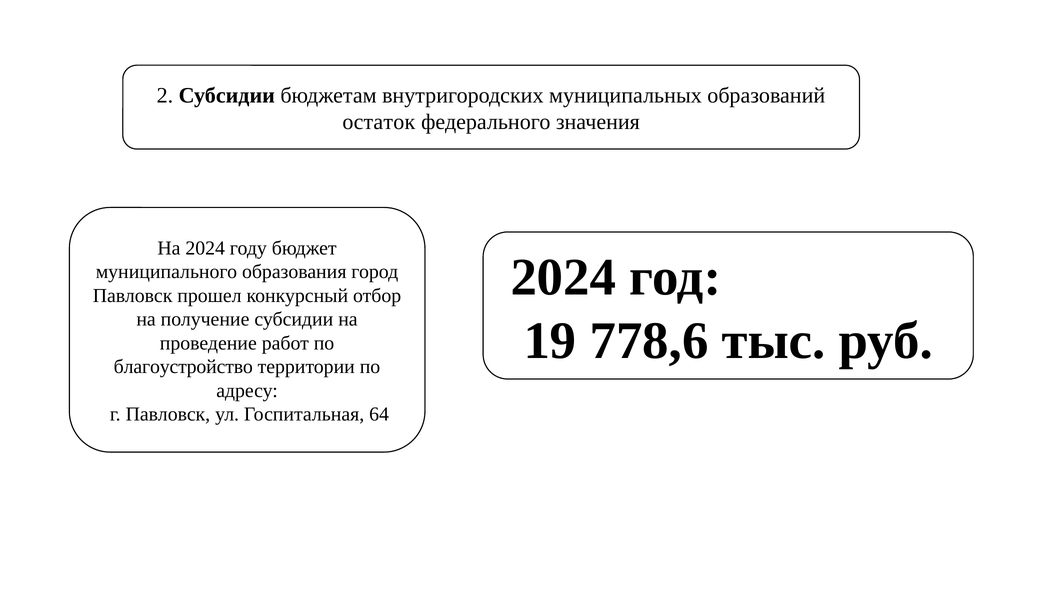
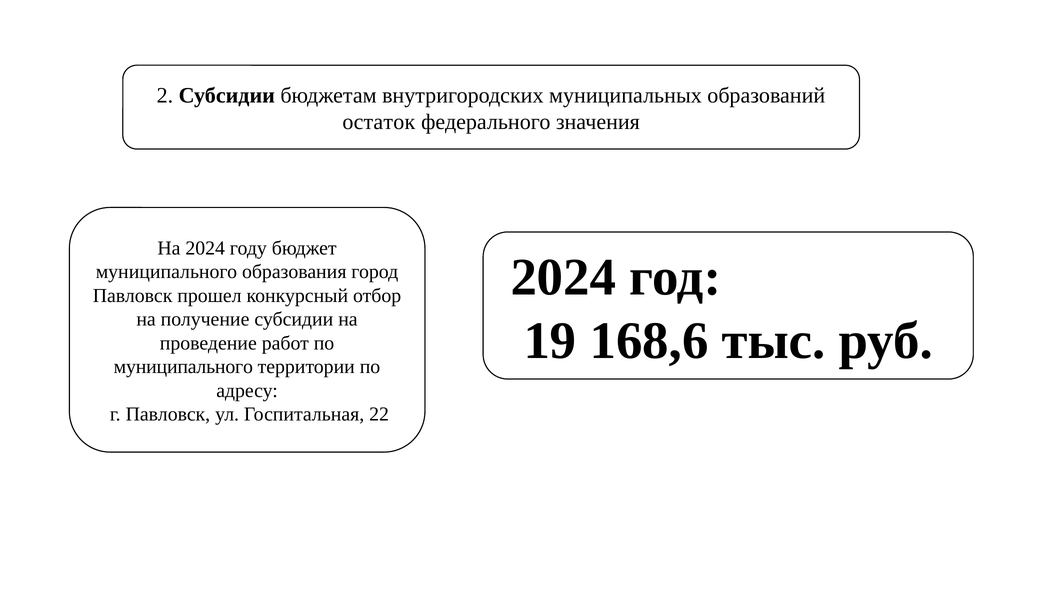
778,6: 778,6 -> 168,6
благоустройство at (183, 367): благоустройство -> муниципального
64: 64 -> 22
